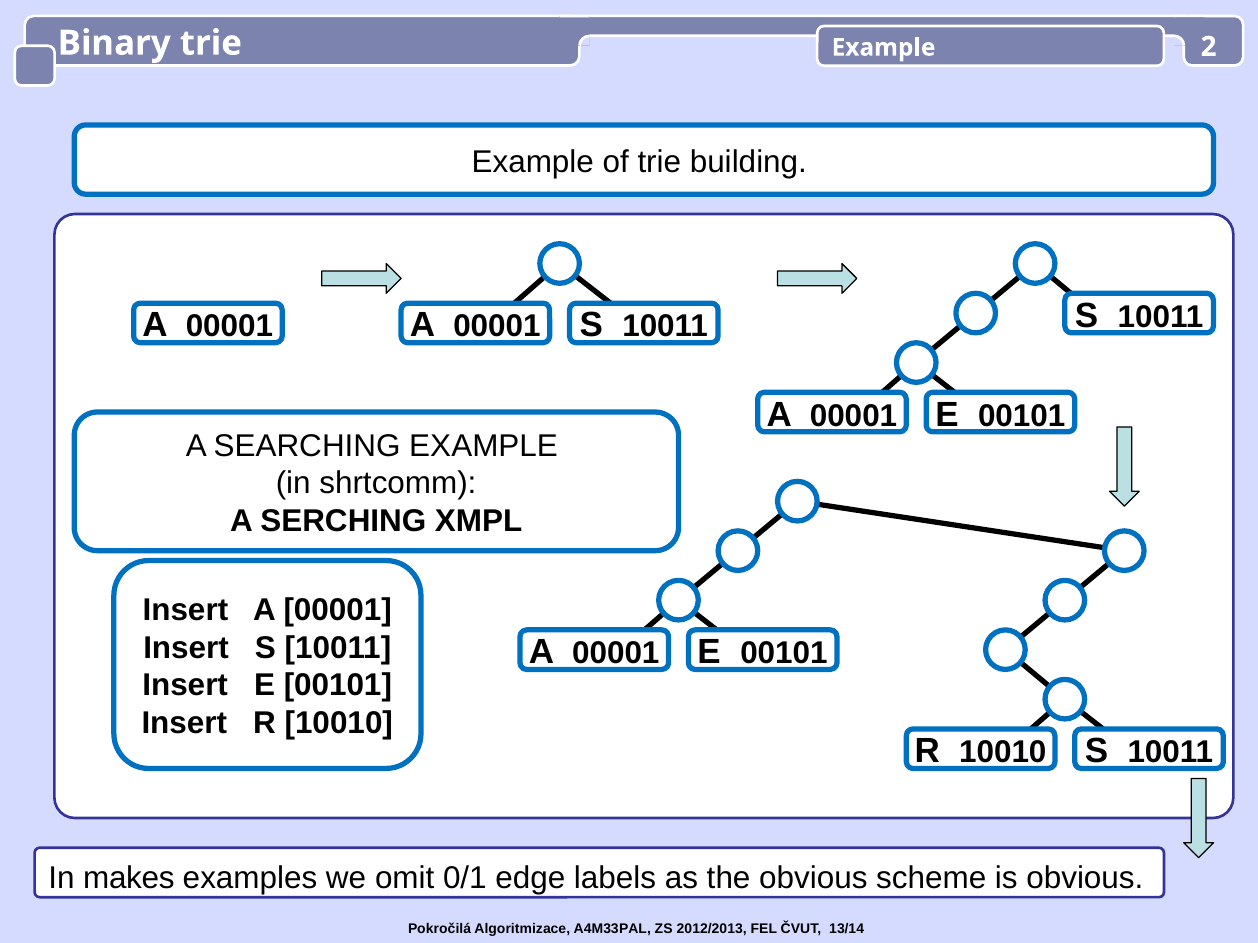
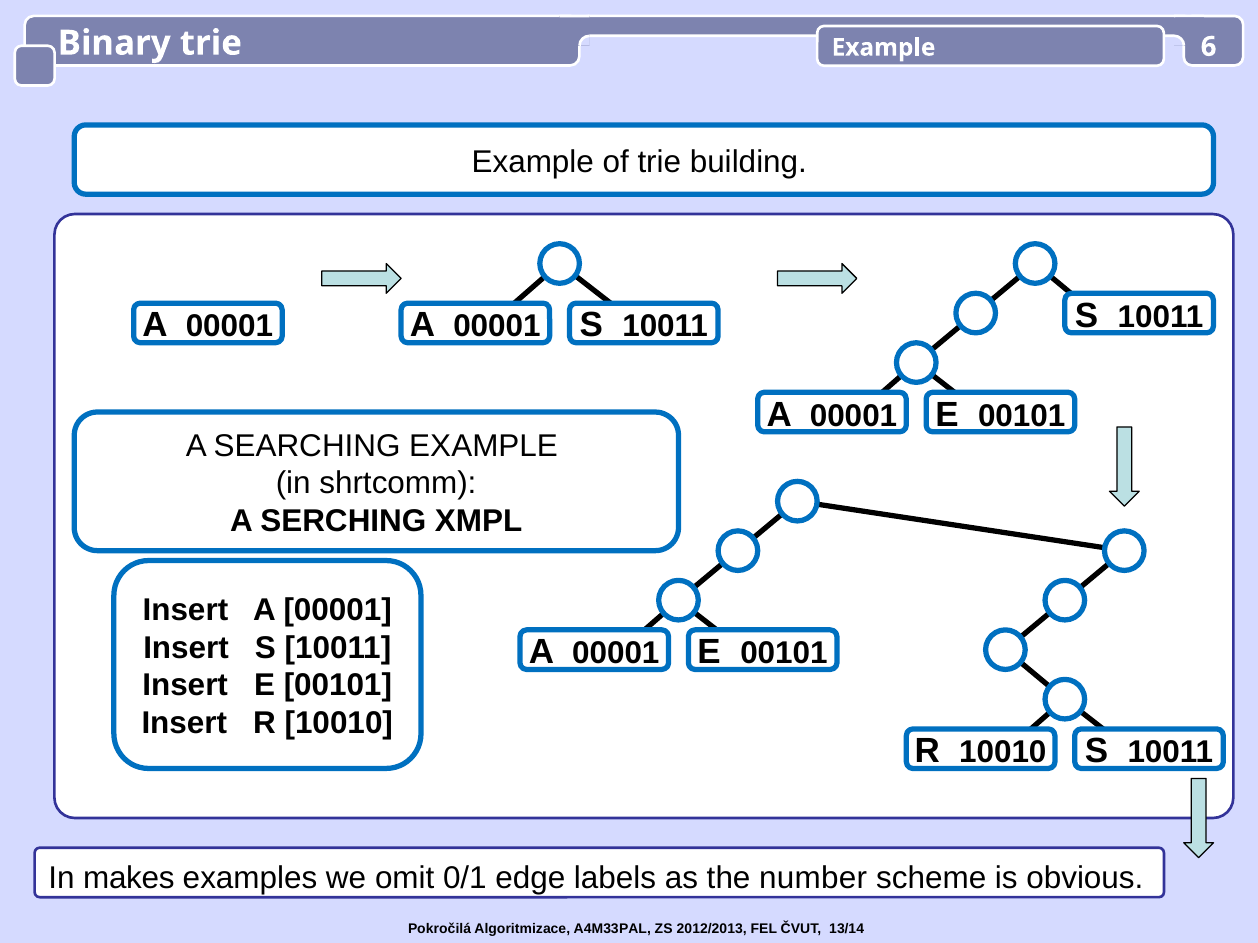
2: 2 -> 6
the obvious: obvious -> number
